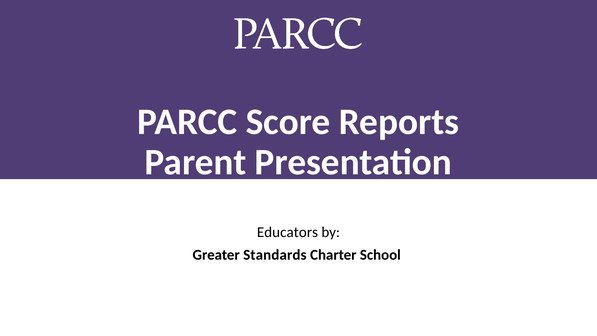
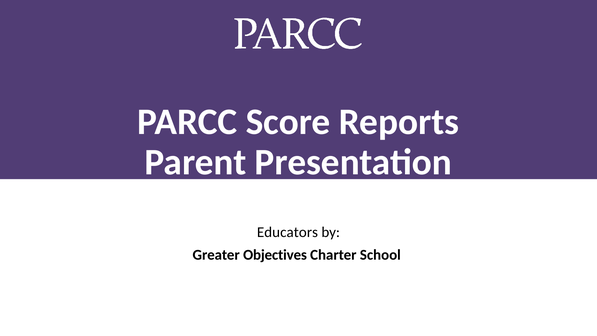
Standards: Standards -> Objectives
